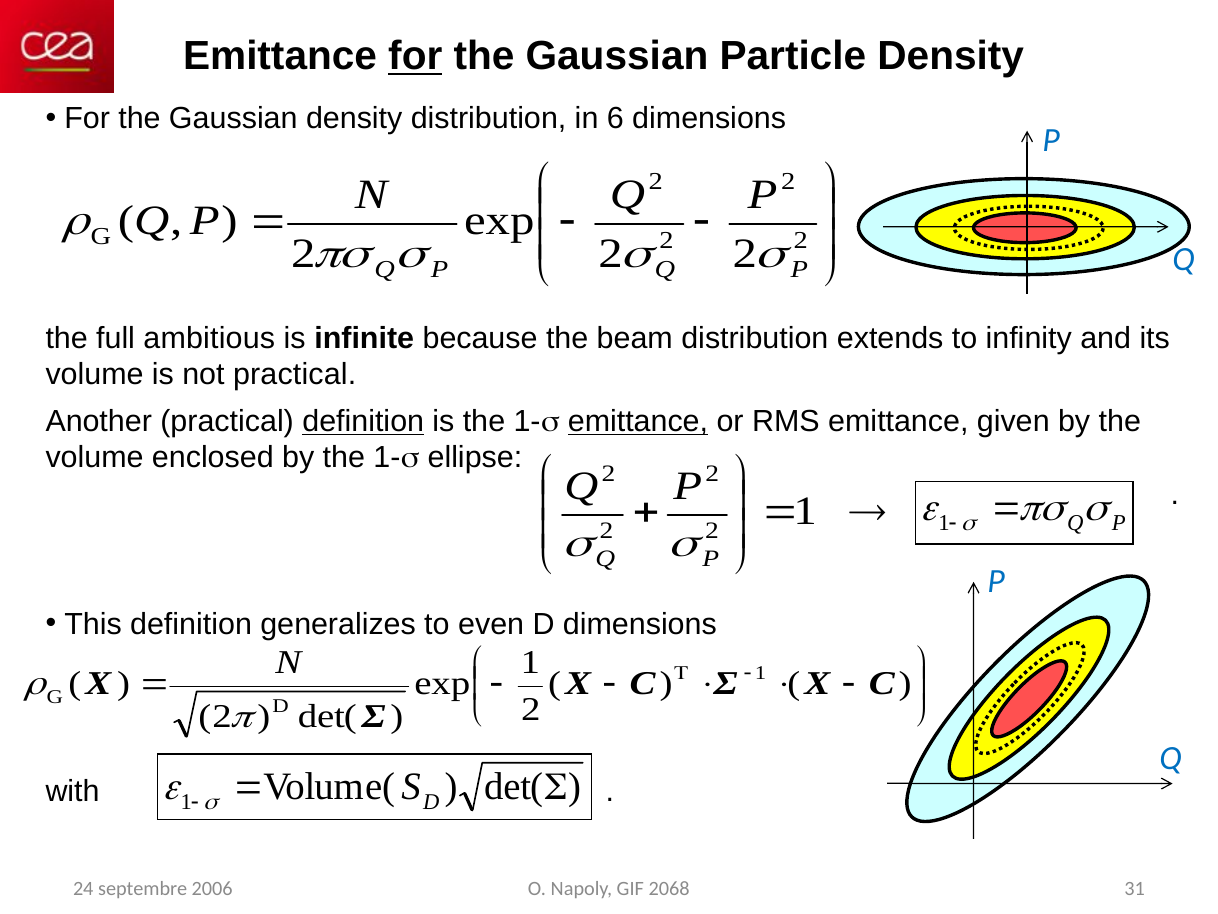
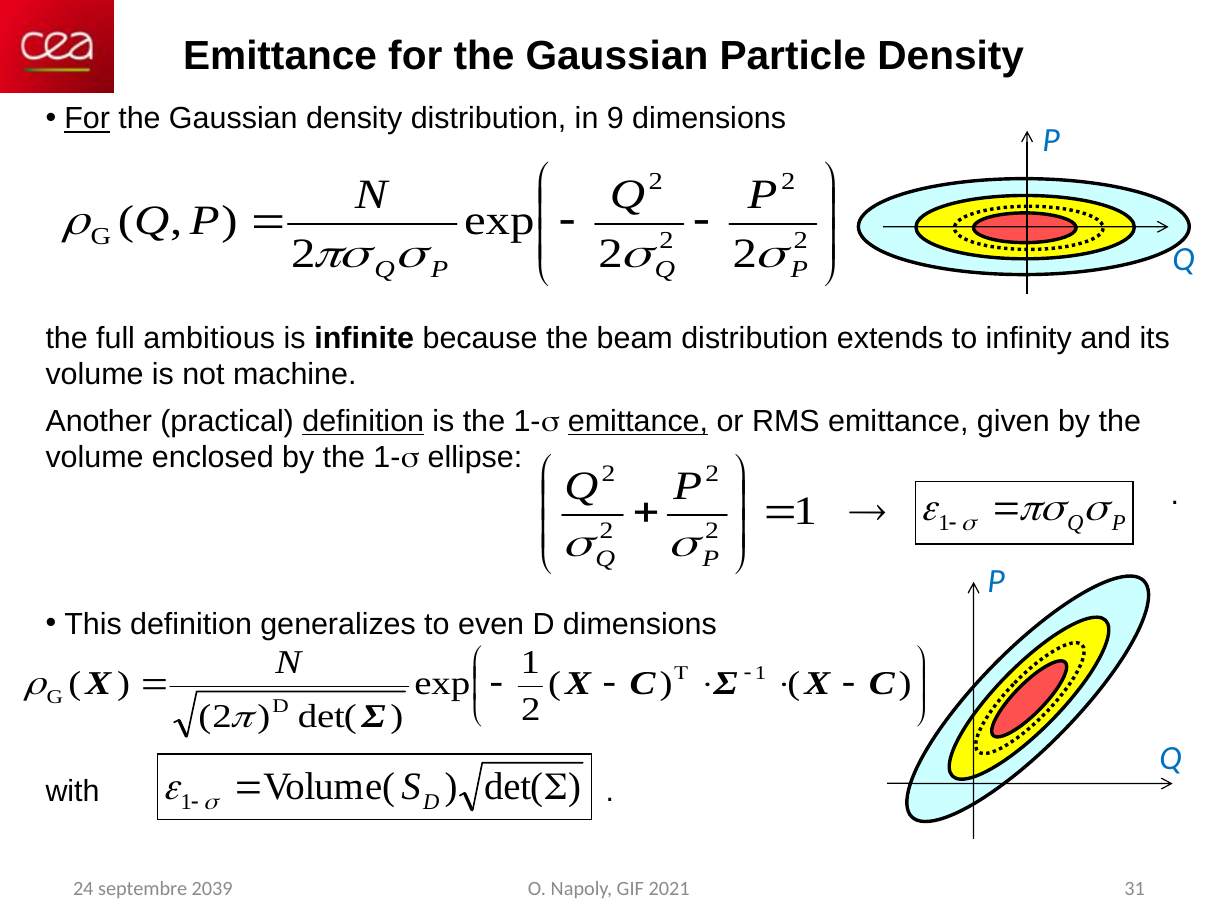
for at (415, 56) underline: present -> none
For at (87, 119) underline: none -> present
6: 6 -> 9
not practical: practical -> machine
2068: 2068 -> 2021
2006: 2006 -> 2039
